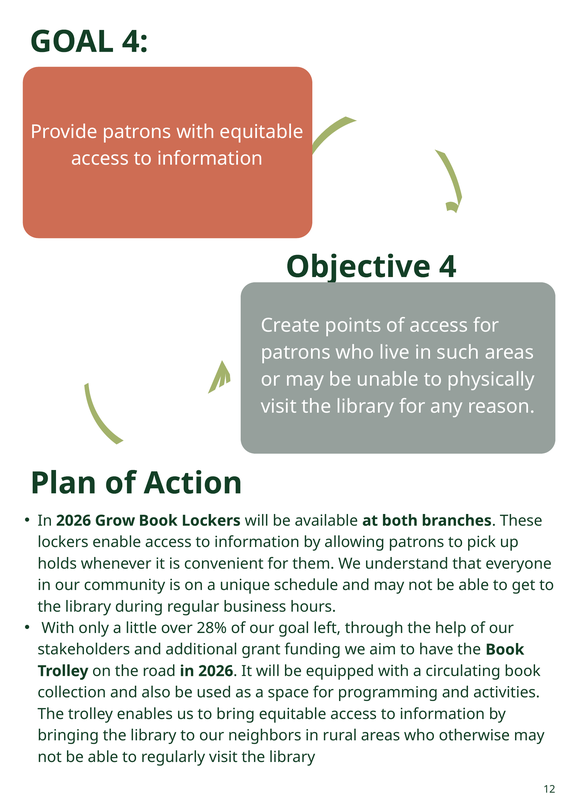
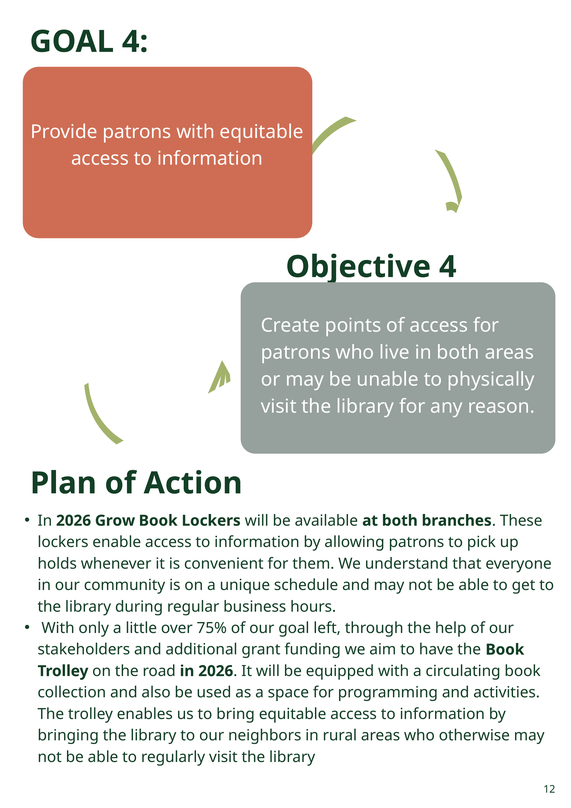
in such: such -> both
28%: 28% -> 75%
